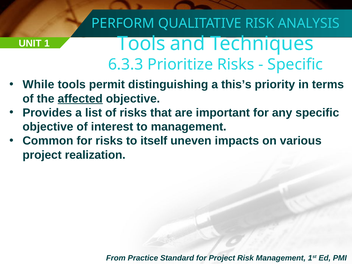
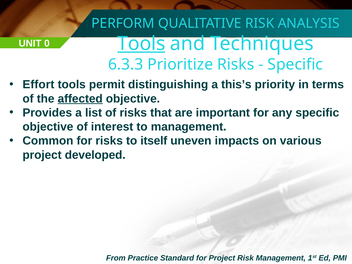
Tools at (141, 44) underline: none -> present
1: 1 -> 0
While: While -> Effort
realization: realization -> developed
